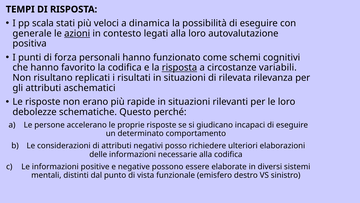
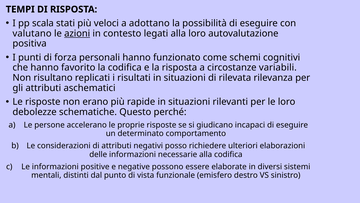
dinamica: dinamica -> adottano
generale: generale -> valutano
risposta at (179, 67) underline: present -> none
